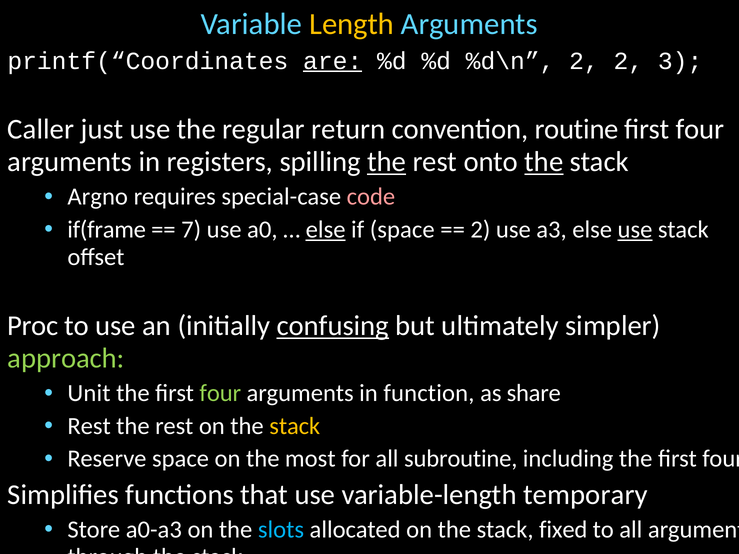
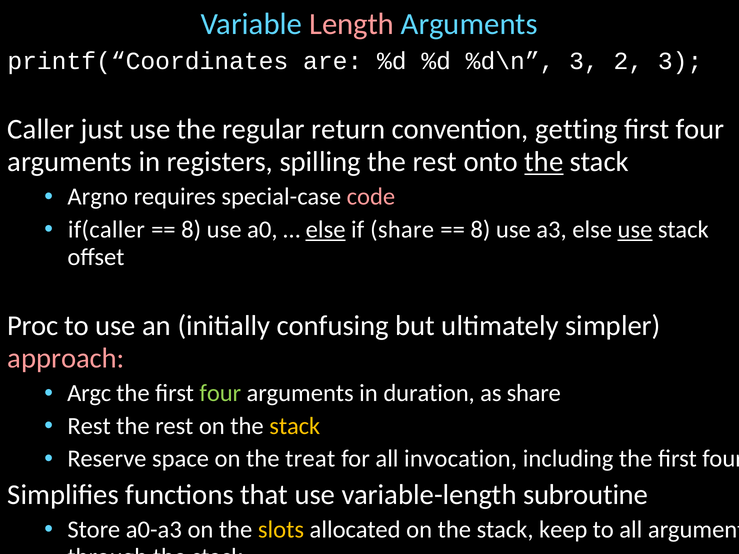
Length colour: yellow -> pink
are underline: present -> none
%d\n 2: 2 -> 3
routine: routine -> getting
the at (387, 162) underline: present -> none
if(frame: if(frame -> if(caller
7 at (191, 230): 7 -> 8
if space: space -> share
2 at (480, 230): 2 -> 8
confusing underline: present -> none
approach colour: light green -> pink
Unit: Unit -> Argc
function: function -> duration
most: most -> treat
subroutine: subroutine -> invocation
temporary: temporary -> subroutine
slots colour: light blue -> yellow
fixed: fixed -> keep
